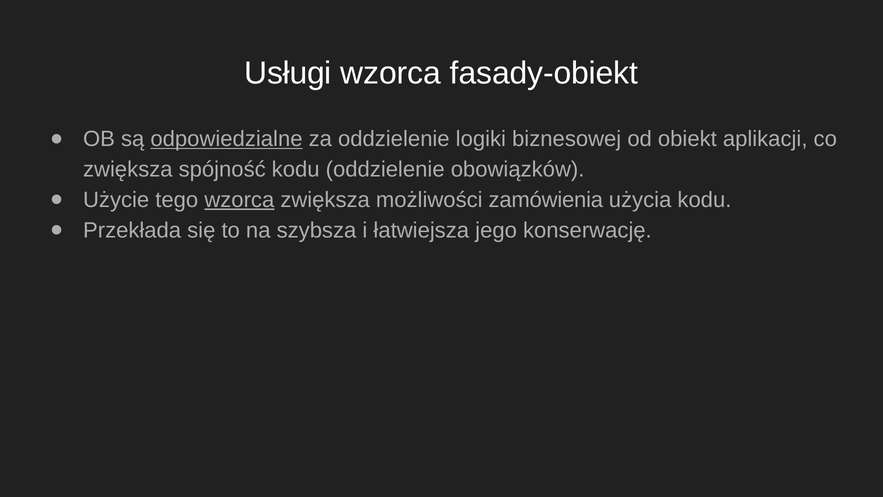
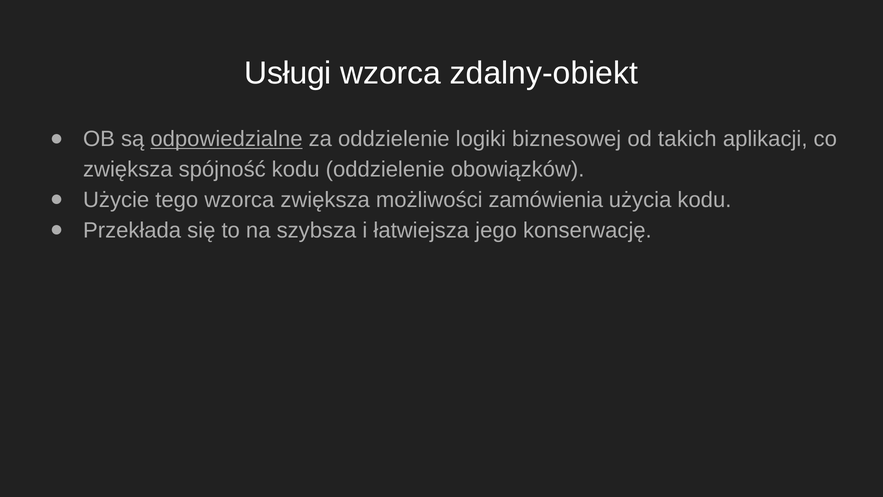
fasady-obiekt: fasady-obiekt -> zdalny-obiekt
obiekt: obiekt -> takich
wzorca at (239, 200) underline: present -> none
